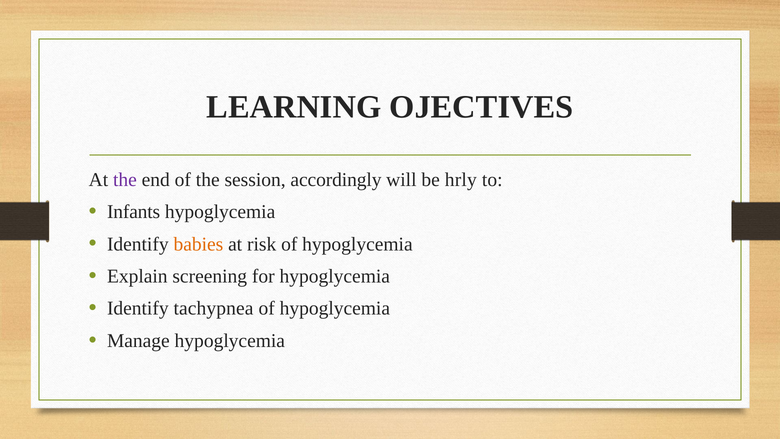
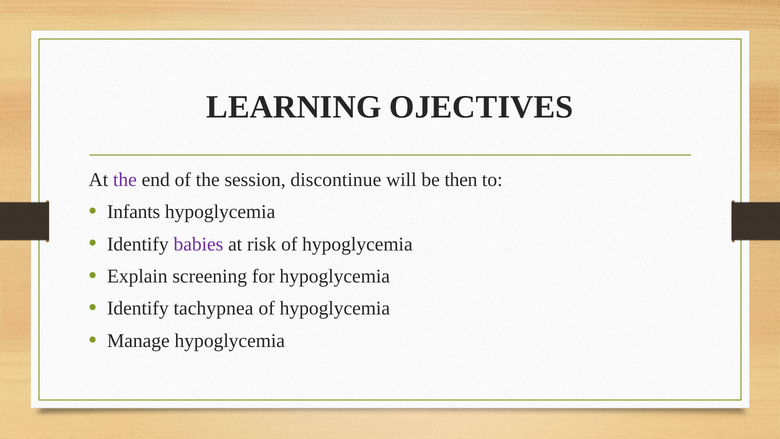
accordingly: accordingly -> discontinue
hrly: hrly -> then
babies colour: orange -> purple
